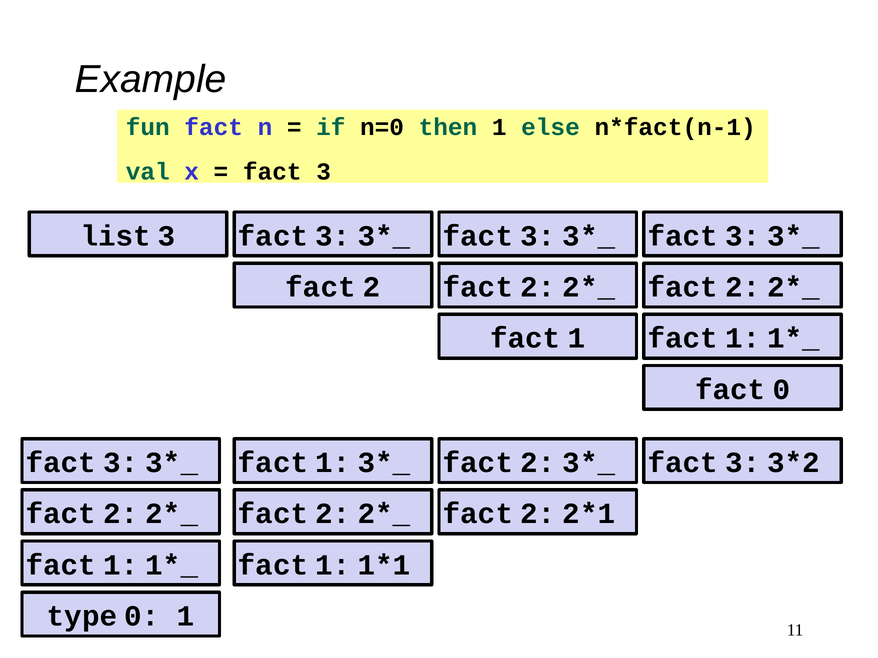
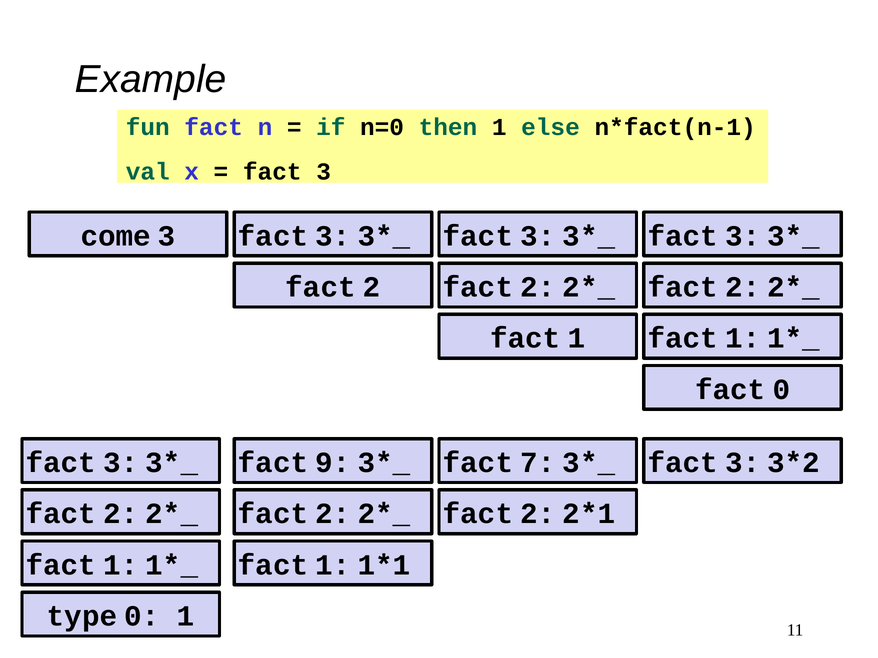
list: list -> come
1 at (333, 463): 1 -> 9
2 at (538, 463): 2 -> 7
